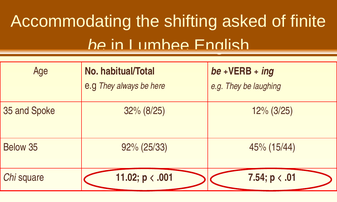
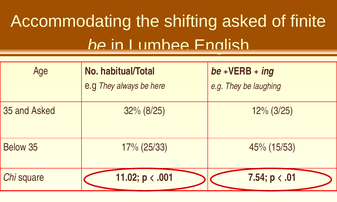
and Spoke: Spoke -> Asked
92%: 92% -> 17%
15/44: 15/44 -> 15/53
